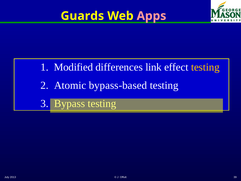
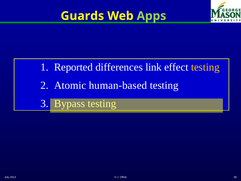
Apps colour: pink -> light green
Modified: Modified -> Reported
bypass-based: bypass-based -> human-based
